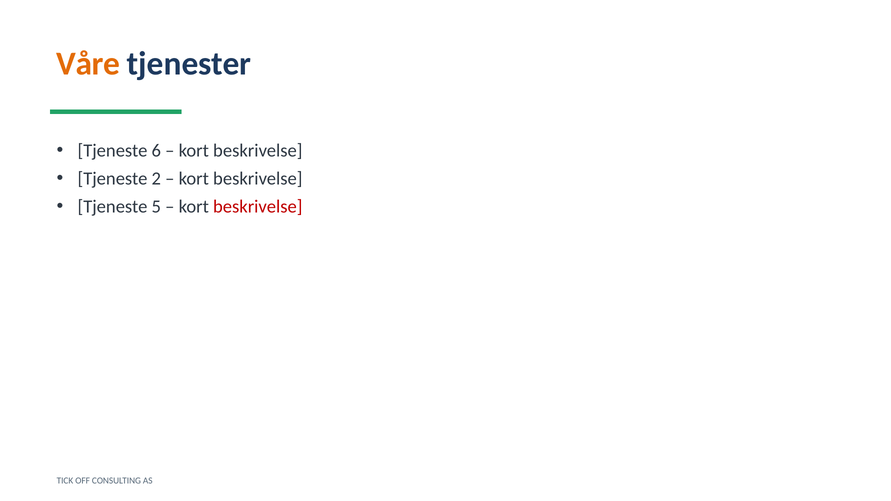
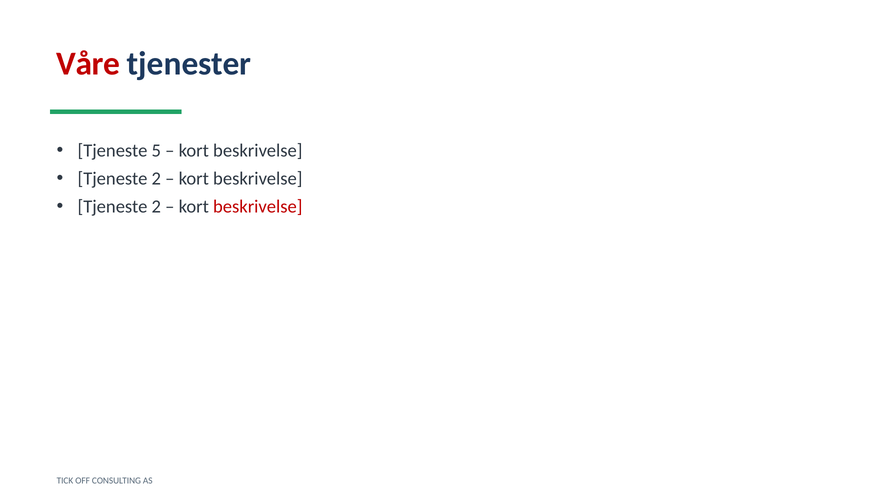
Våre colour: orange -> red
6: 6 -> 5
5 at (156, 207): 5 -> 2
